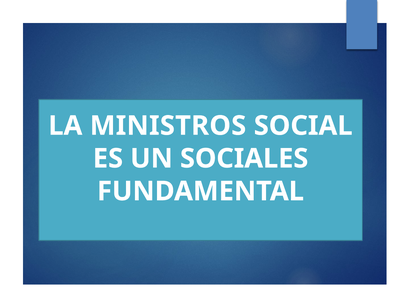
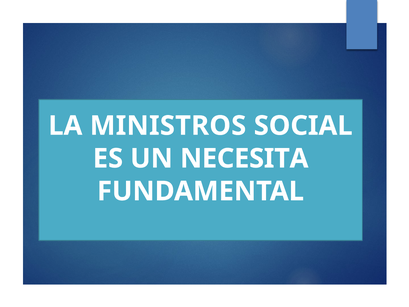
SOCIALES: SOCIALES -> NECESITA
